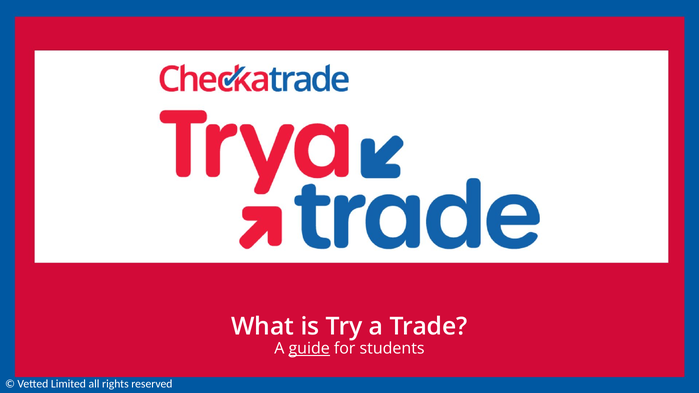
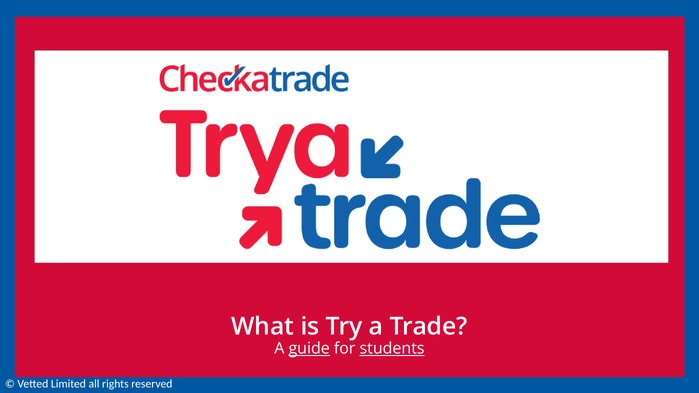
students underline: none -> present
